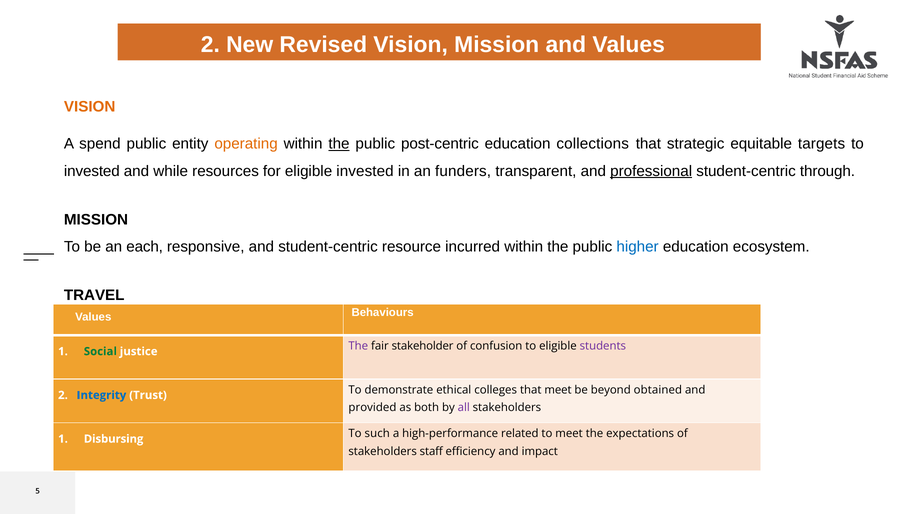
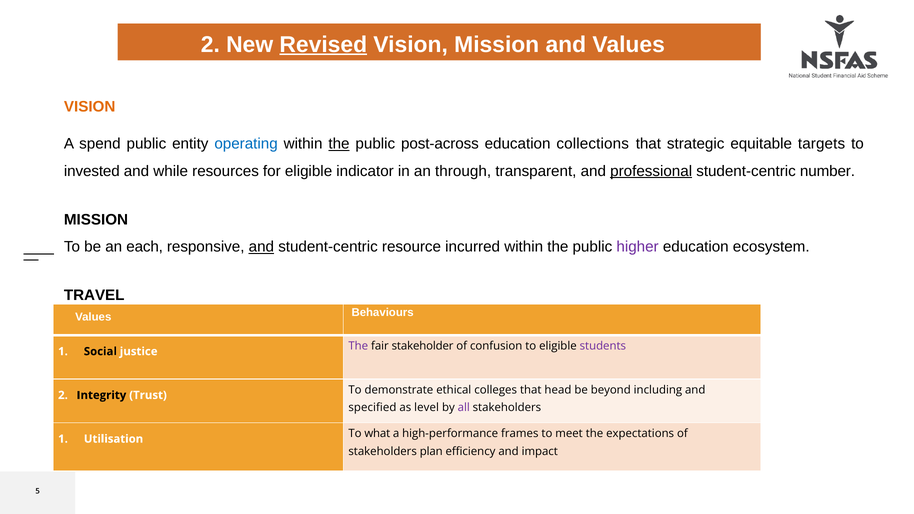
Revised underline: none -> present
operating colour: orange -> blue
post-centric: post-centric -> post-across
eligible invested: invested -> indicator
funders: funders -> through
through: through -> number
and at (261, 247) underline: none -> present
higher colour: blue -> purple
Social colour: green -> black
Integrity colour: blue -> black
that meet: meet -> head
obtained: obtained -> including
provided: provided -> specified
both: both -> level
Disbursing: Disbursing -> Utilisation
such: such -> what
related: related -> frames
staff: staff -> plan
